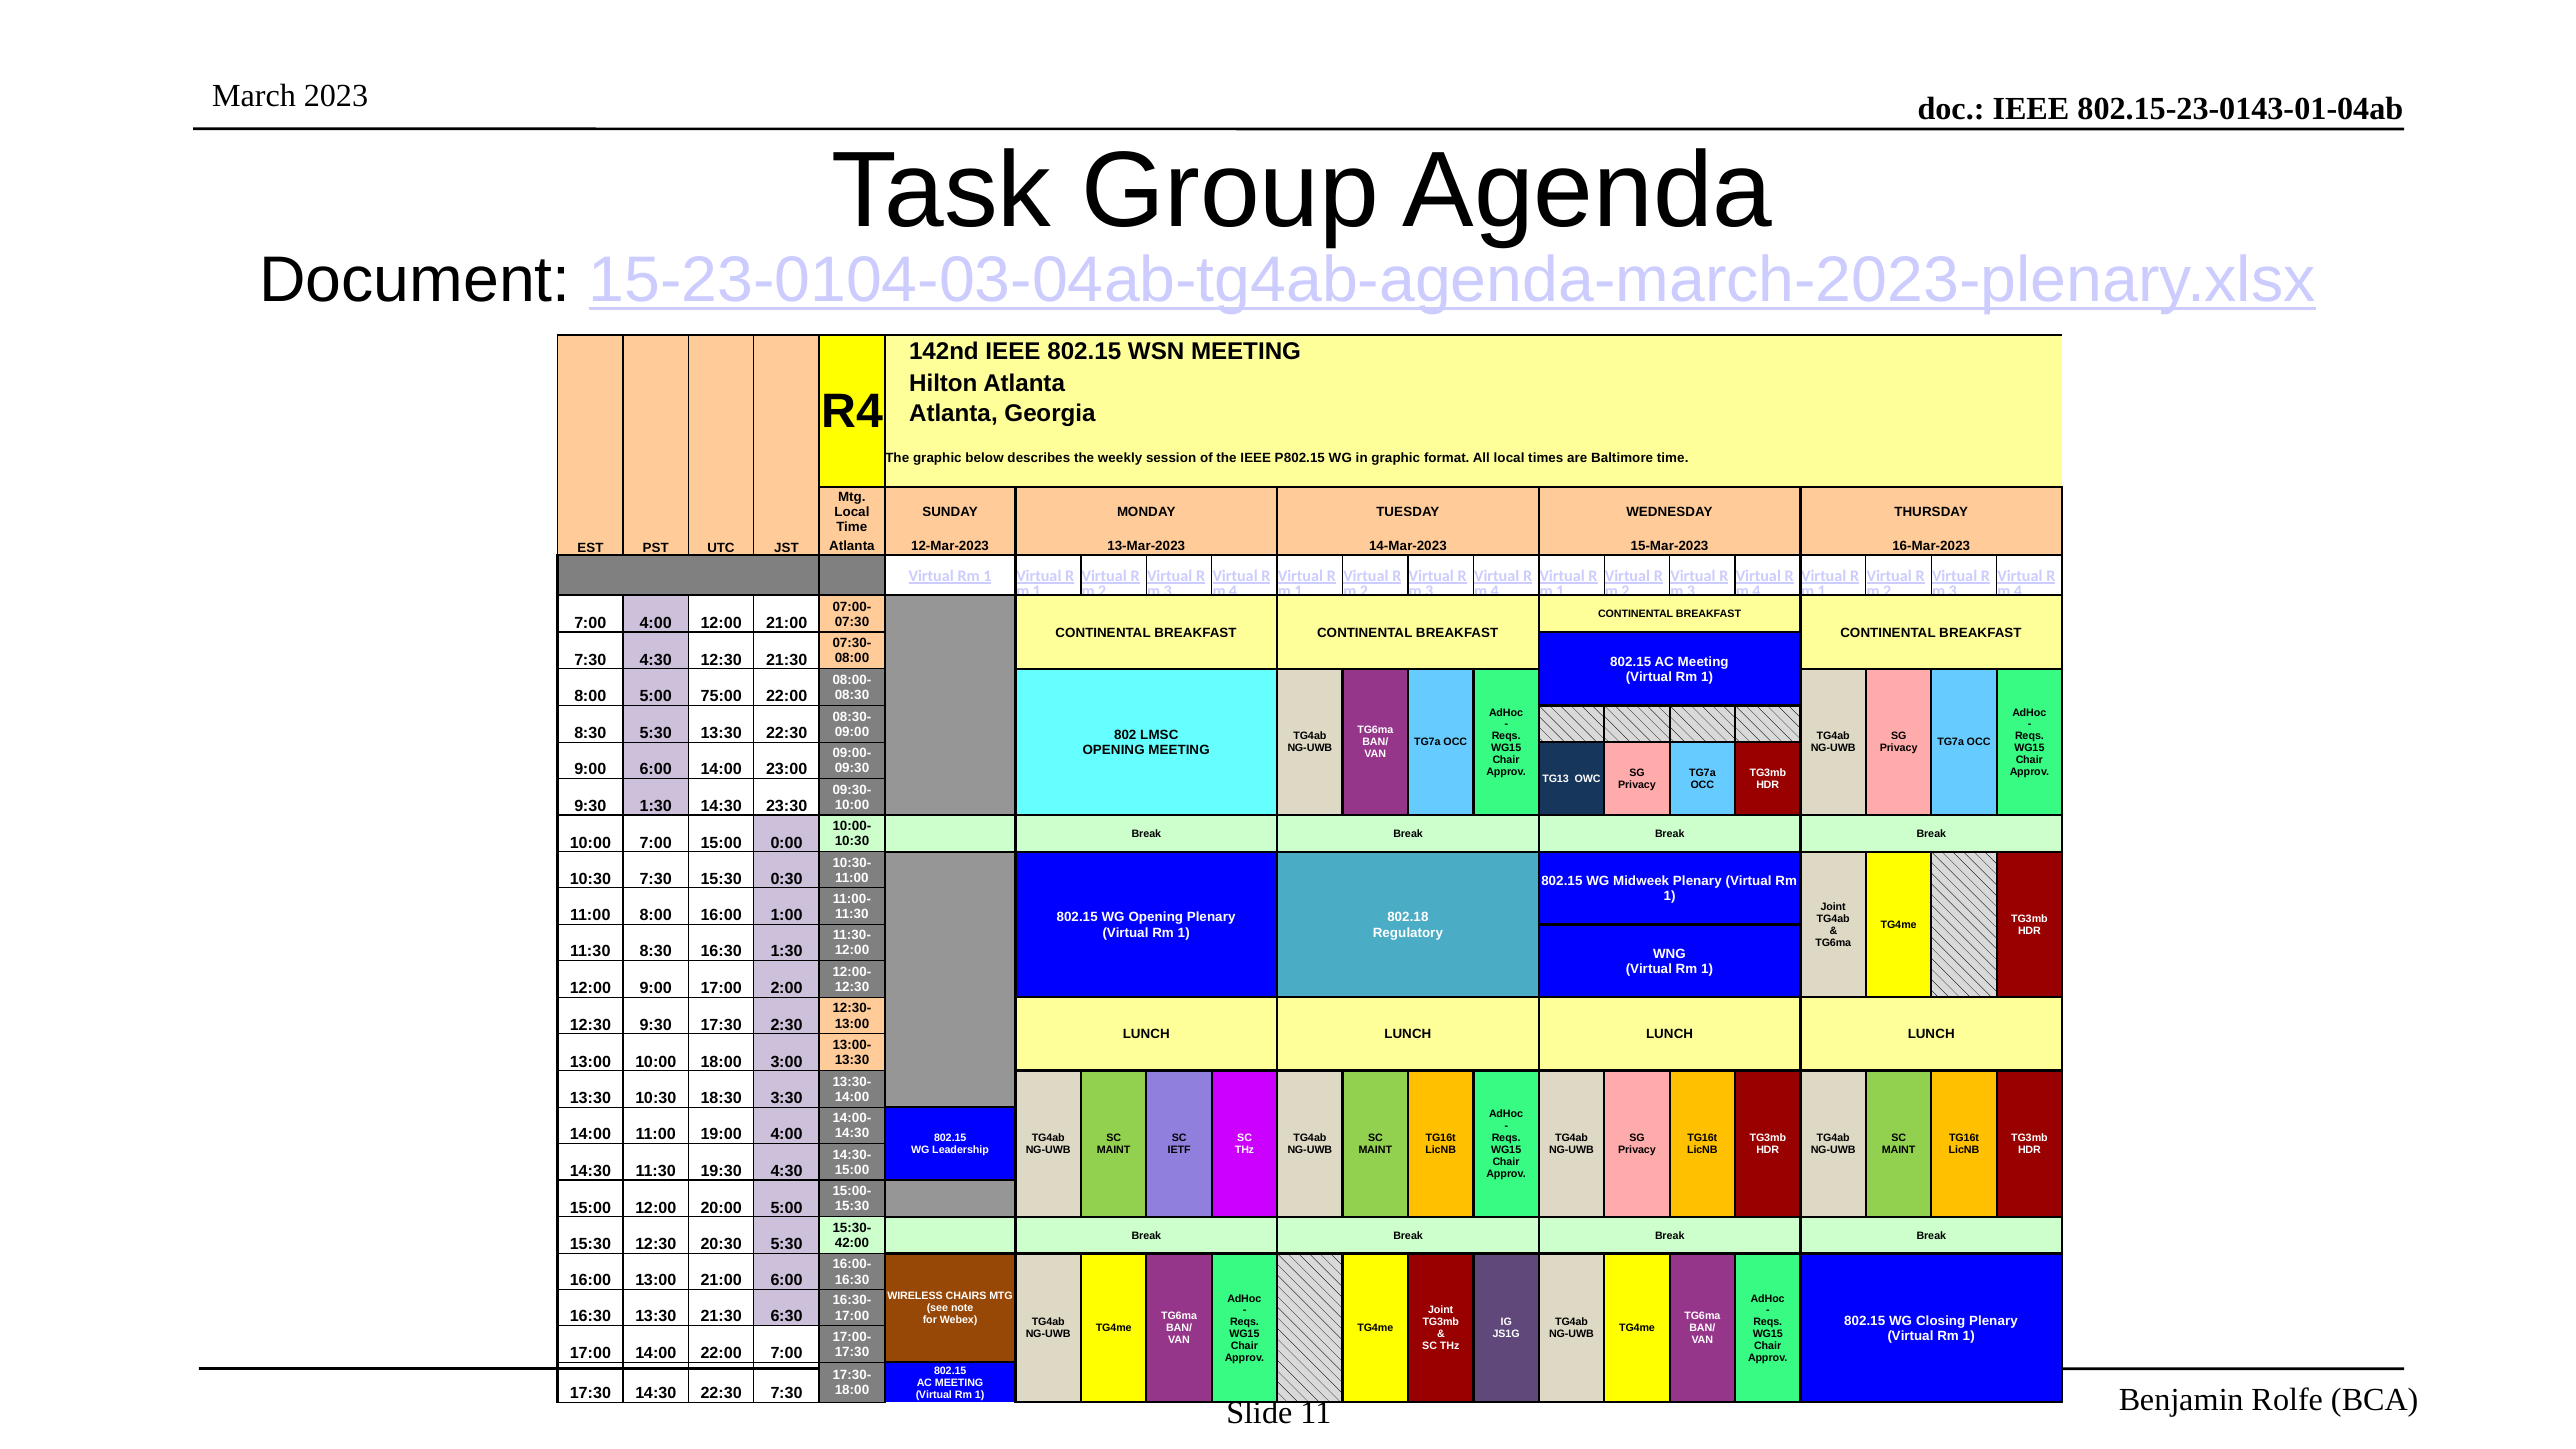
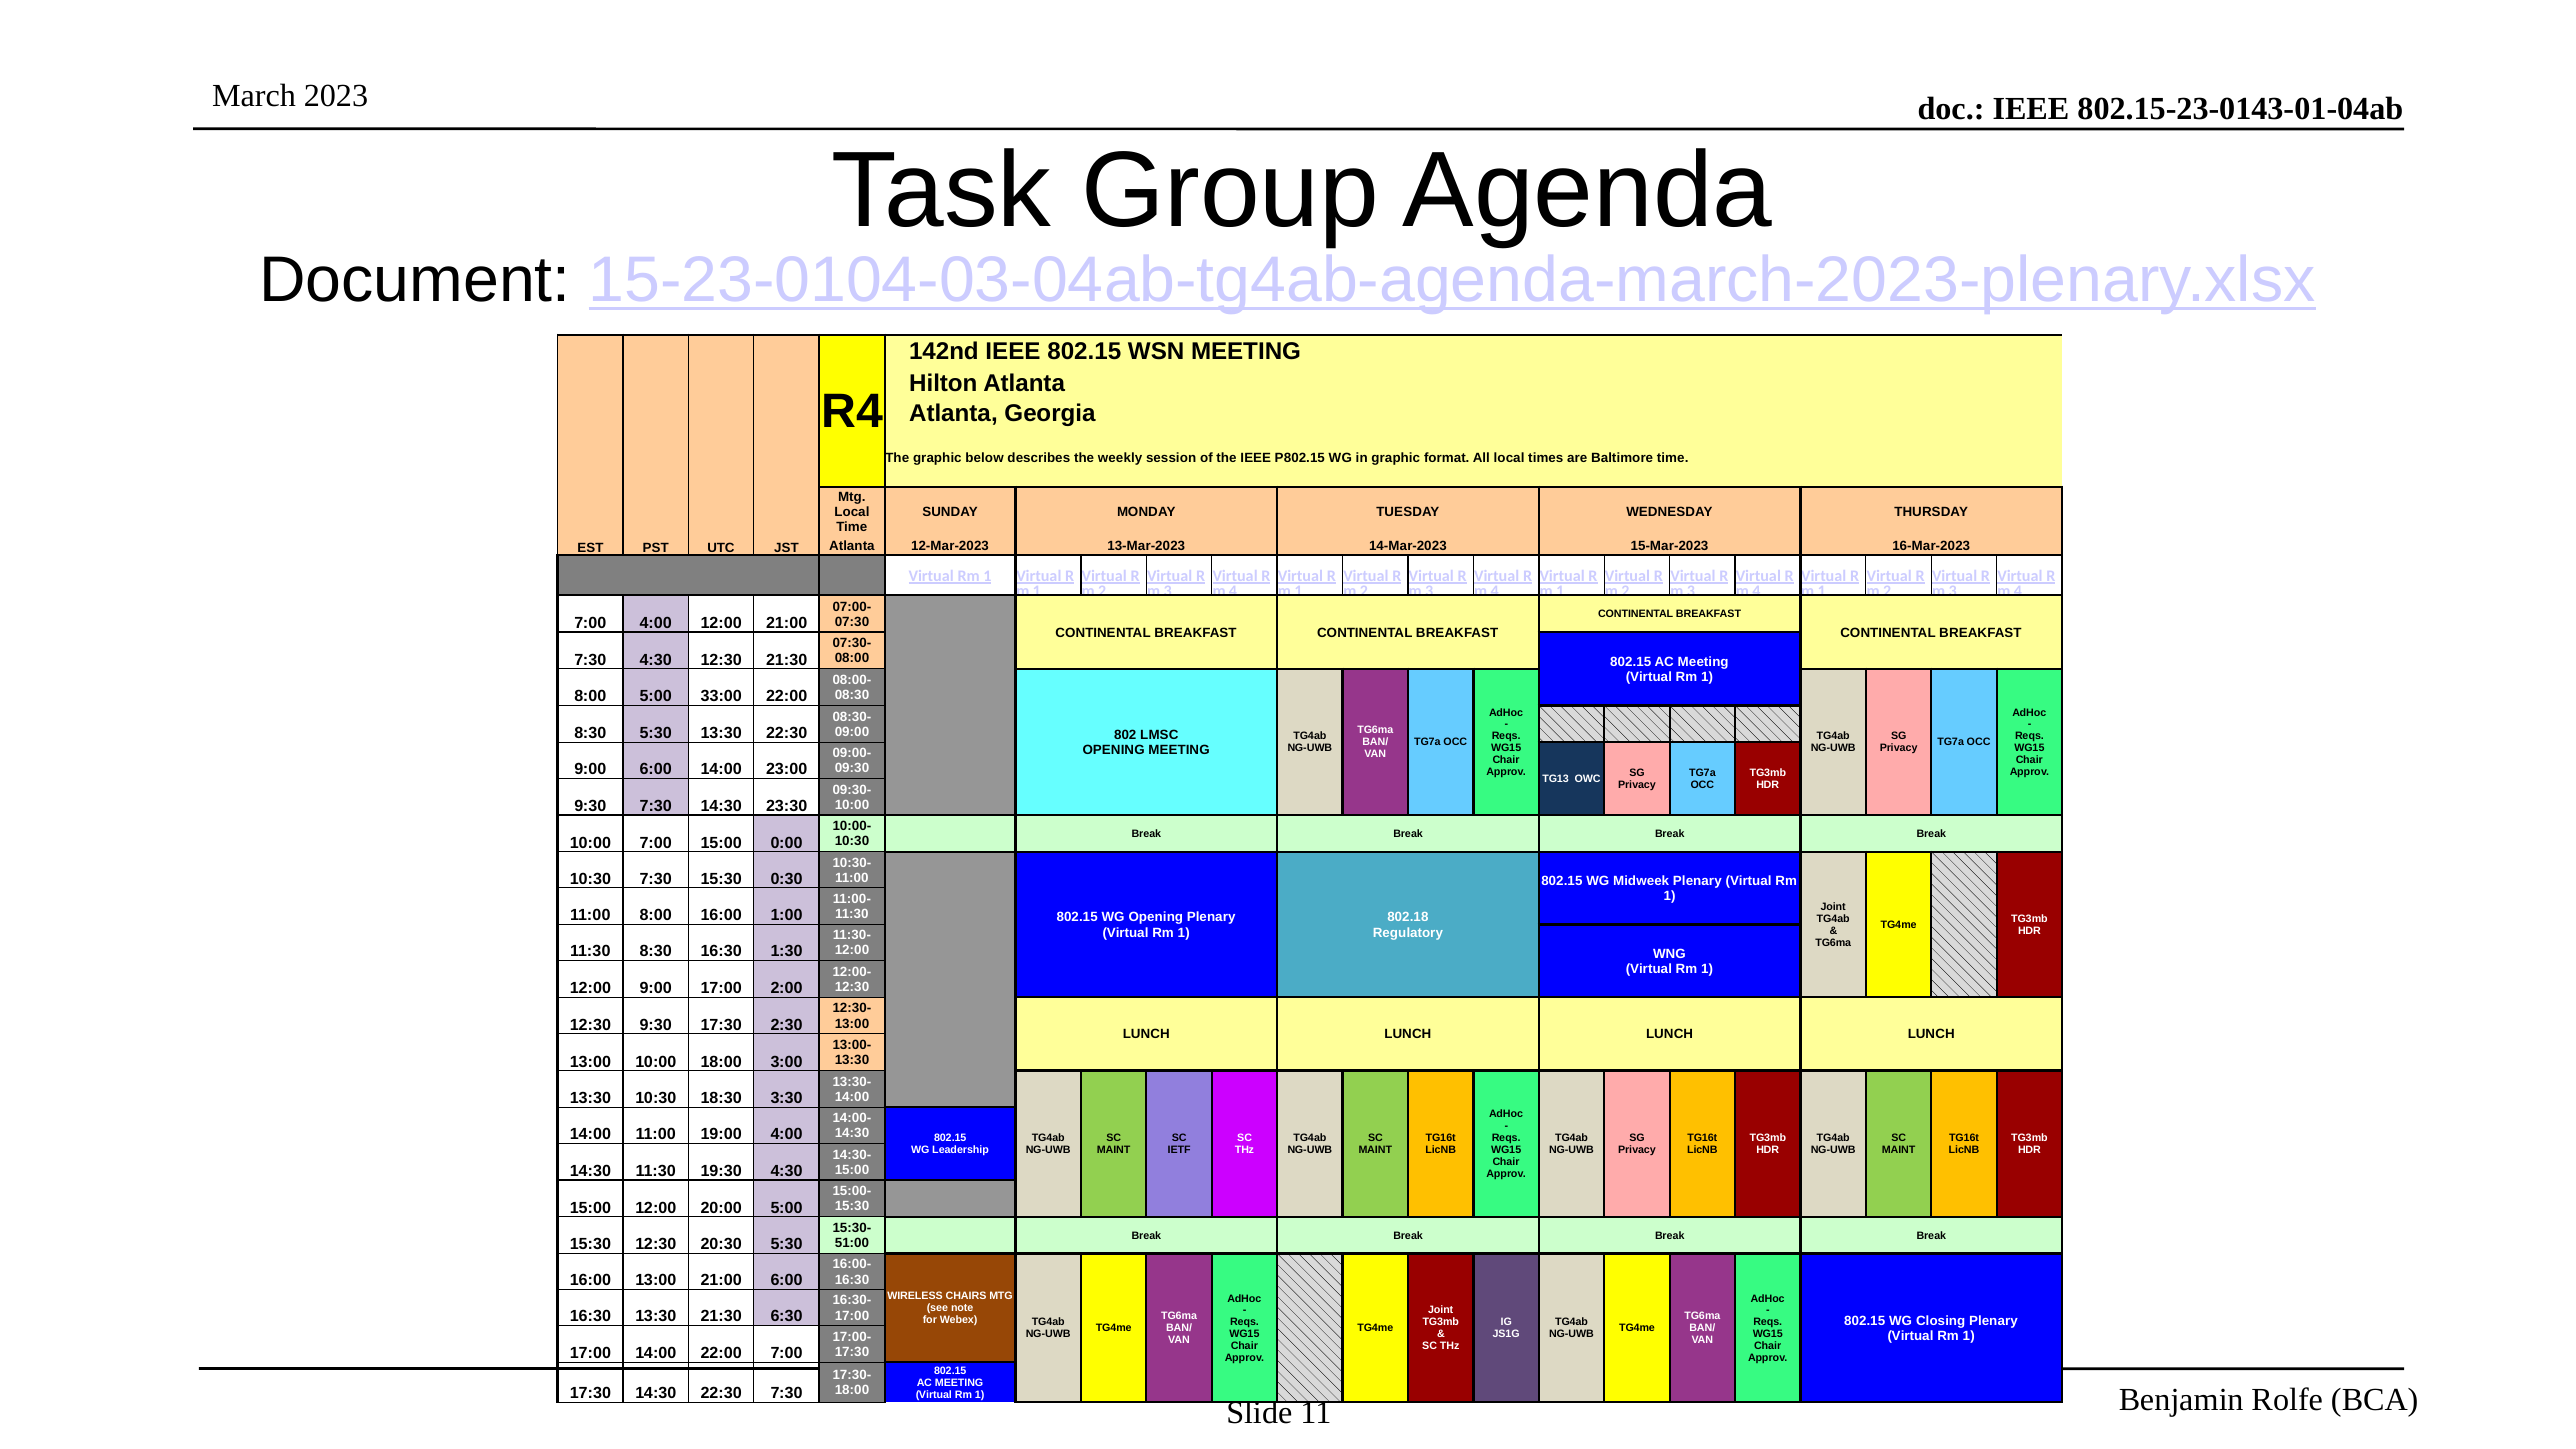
75:00: 75:00 -> 33:00
9:30 1:30: 1:30 -> 7:30
42:00: 42:00 -> 51:00
